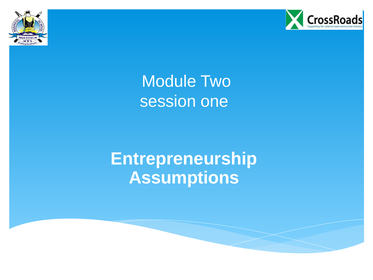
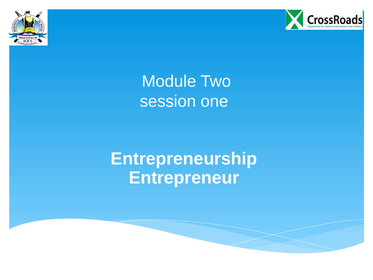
Assumptions: Assumptions -> Entrepreneur
